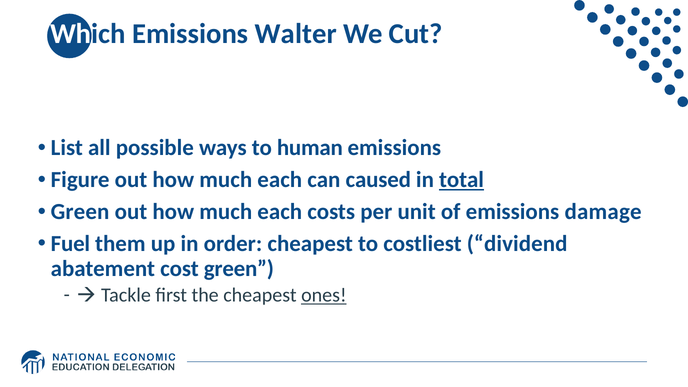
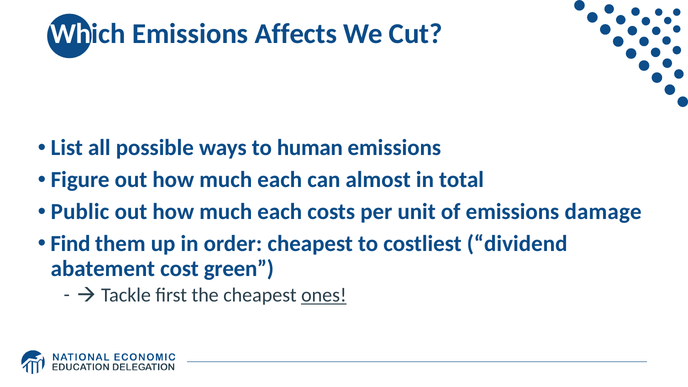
Walter: Walter -> Affects
caused: caused -> almost
total underline: present -> none
Green at (80, 212): Green -> Public
Fuel: Fuel -> Find
